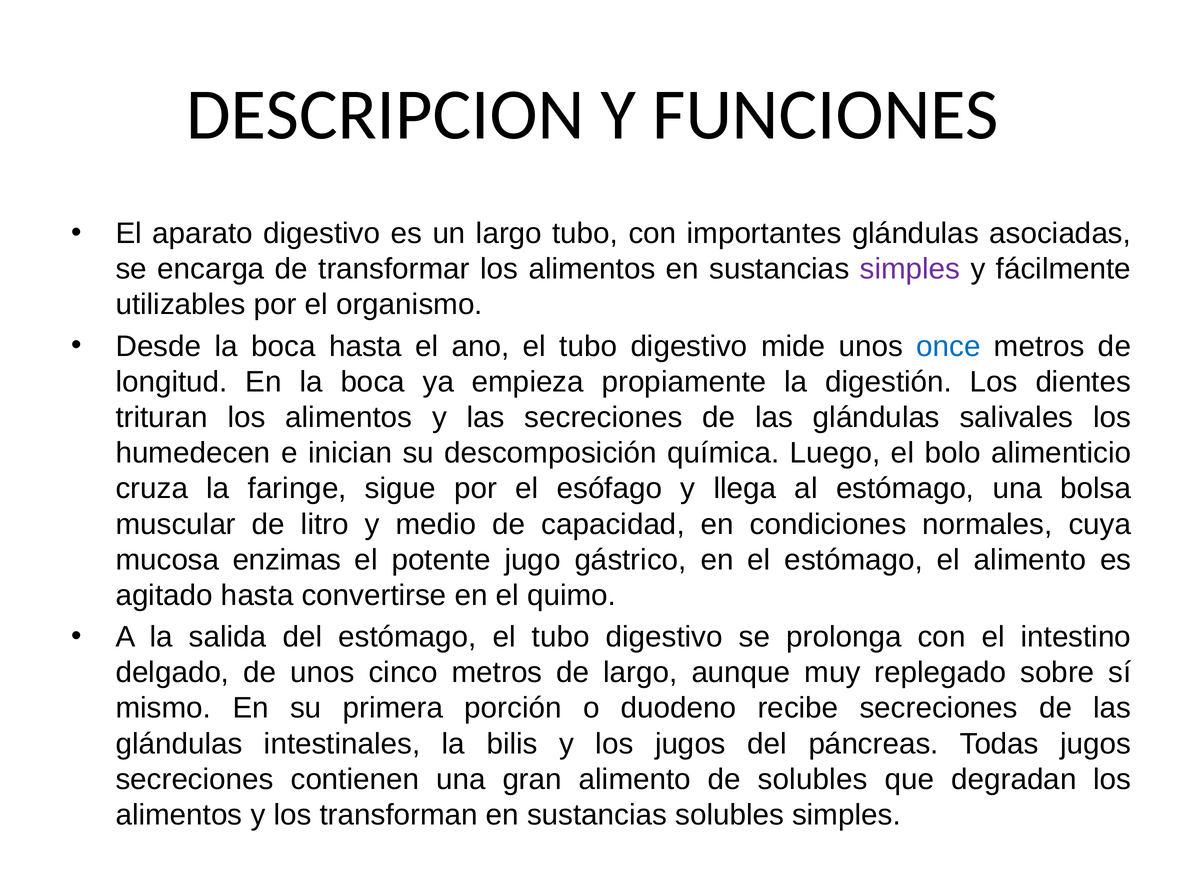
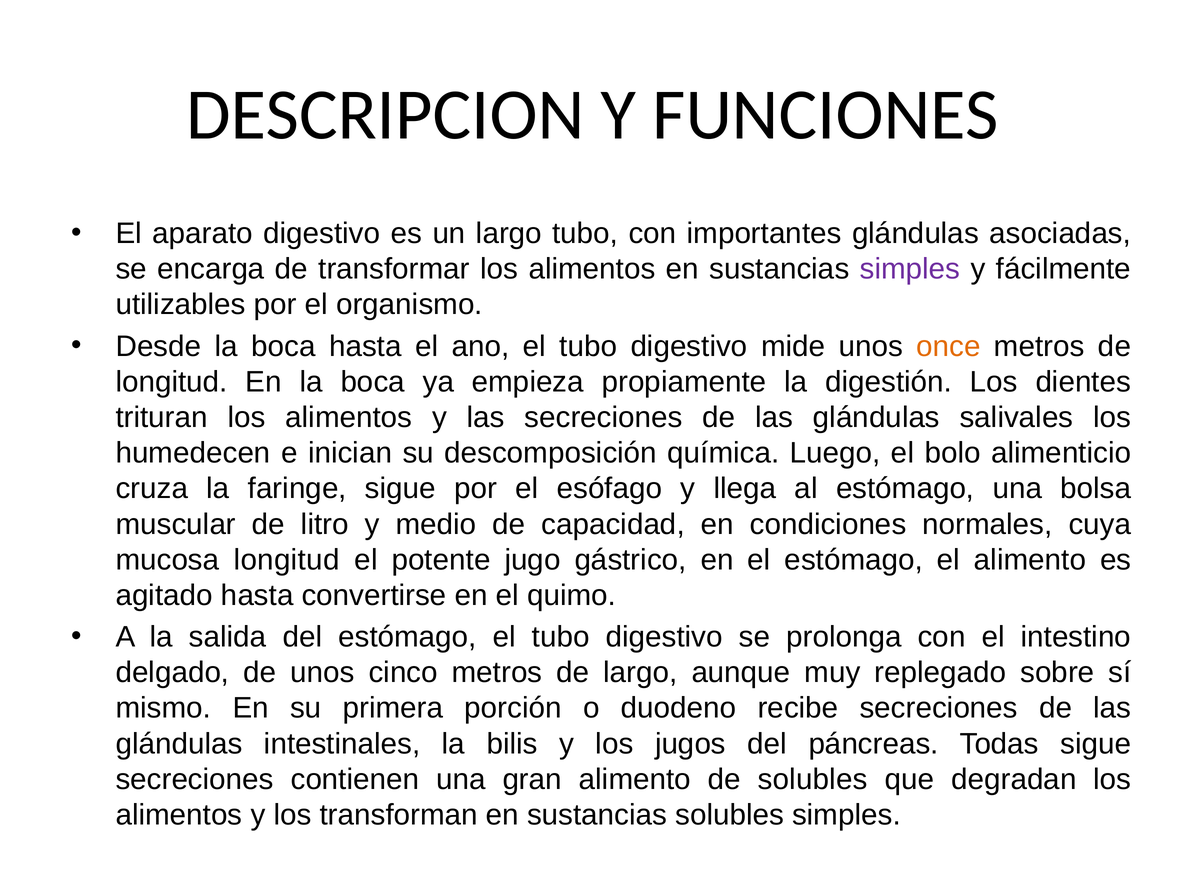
once colour: blue -> orange
mucosa enzimas: enzimas -> longitud
Todas jugos: jugos -> sigue
